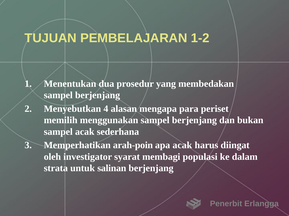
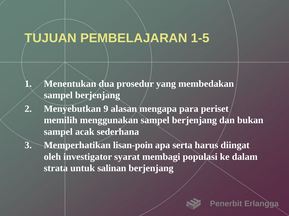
1-2: 1-2 -> 1-5
4: 4 -> 9
arah-poin: arah-poin -> lisan-poin
apa acak: acak -> serta
